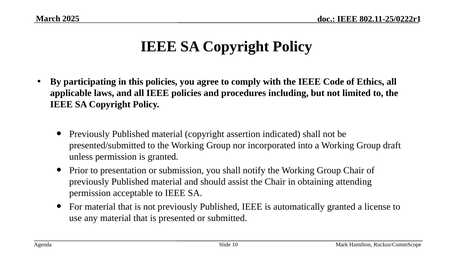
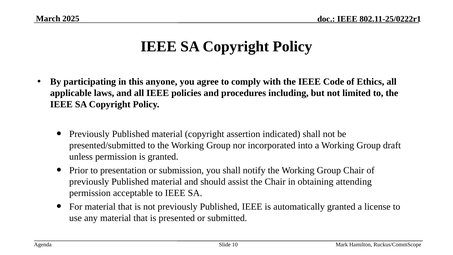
this policies: policies -> anyone
